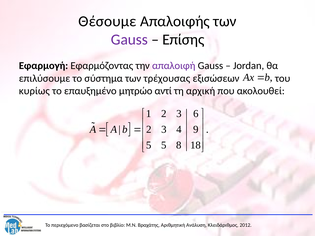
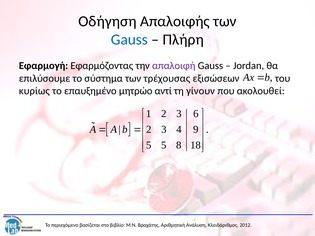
Θέσουμε: Θέσουμε -> Οδήγηση
Gauss at (129, 40) colour: purple -> blue
Επίσης: Επίσης -> Πλήρη
αρχική: αρχική -> γίνουν
